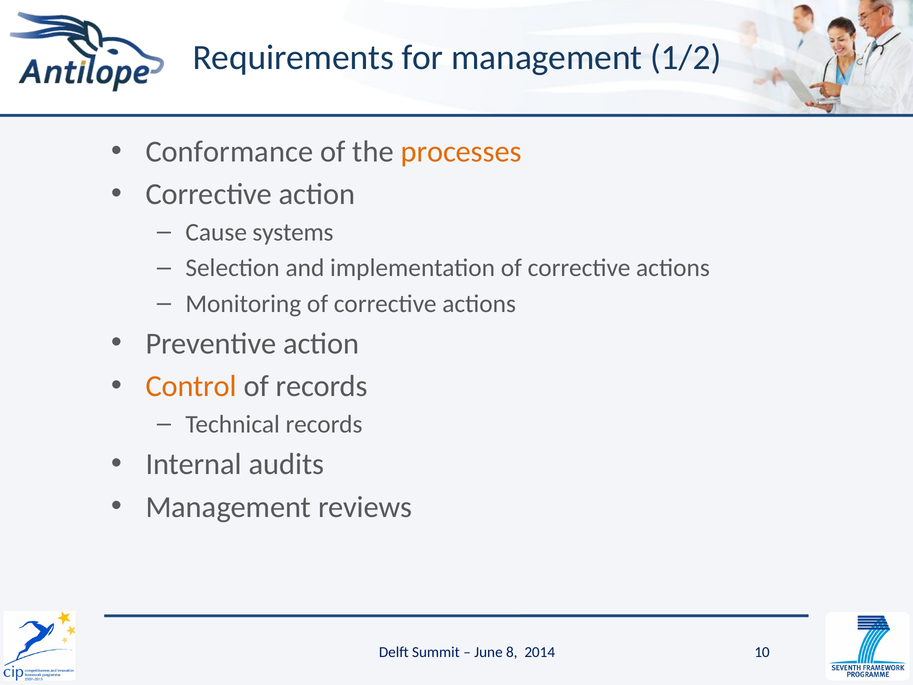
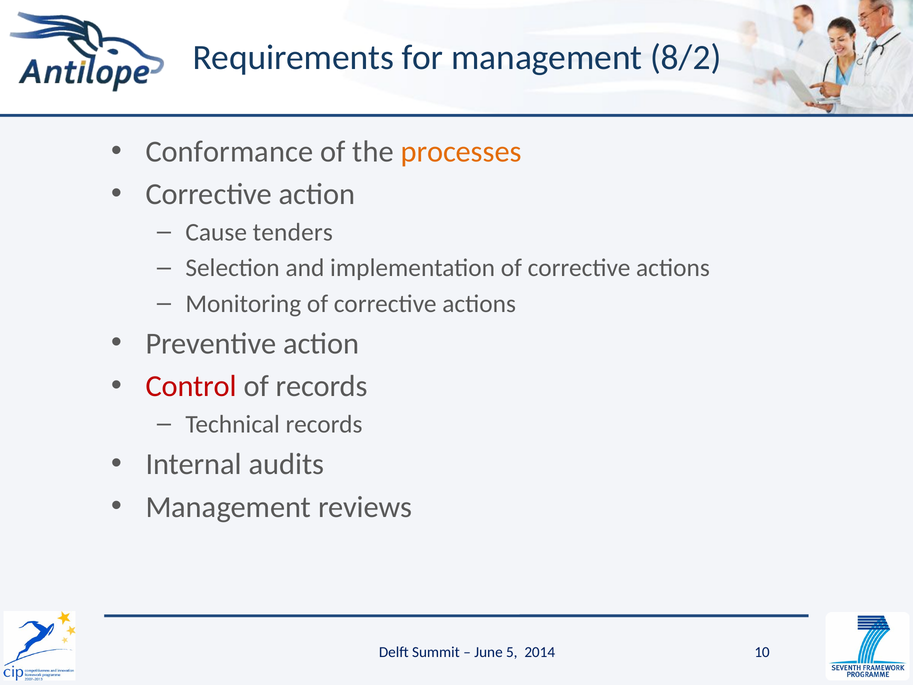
1/2: 1/2 -> 8/2
systems: systems -> tenders
Control colour: orange -> red
8: 8 -> 5
